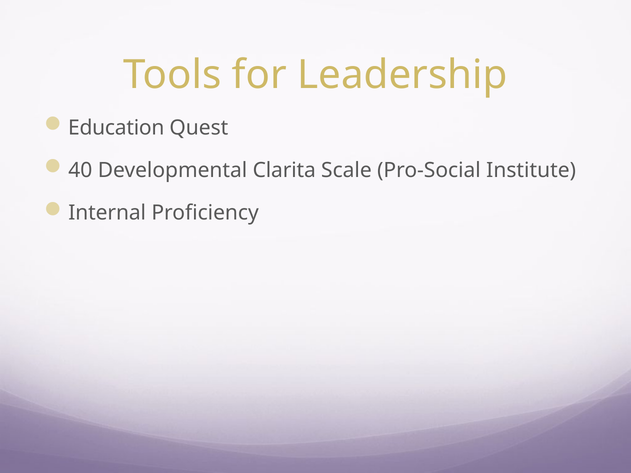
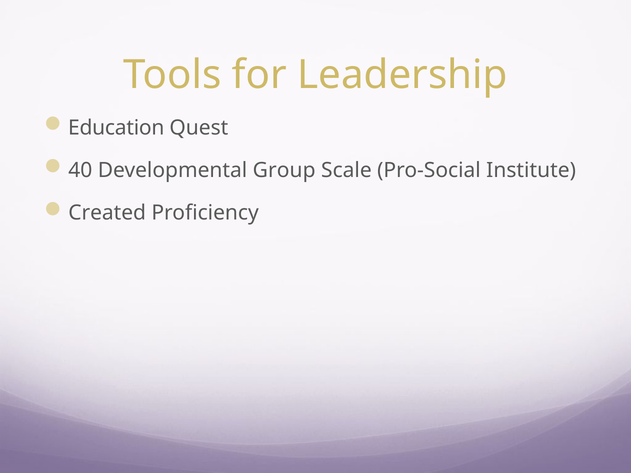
Clarita: Clarita -> Group
Internal: Internal -> Created
